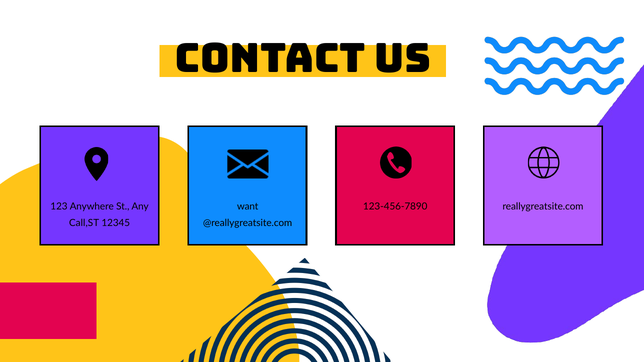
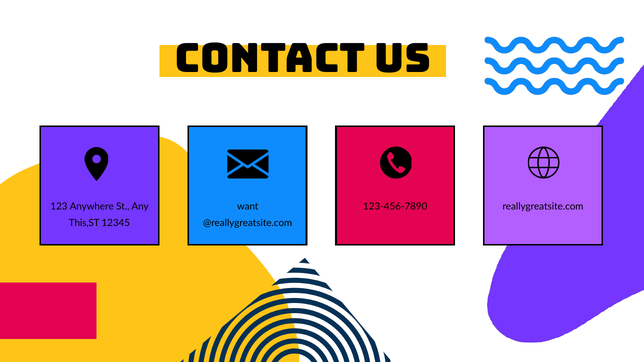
Call,ST: Call,ST -> This,ST
